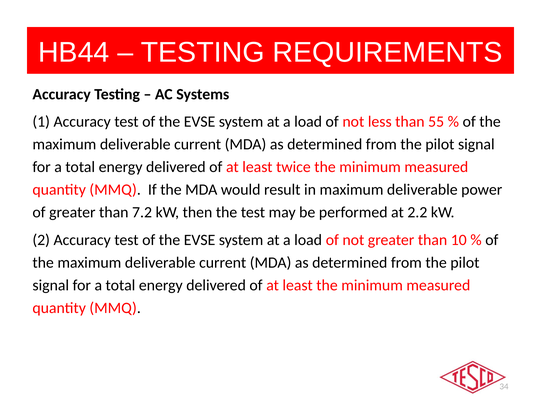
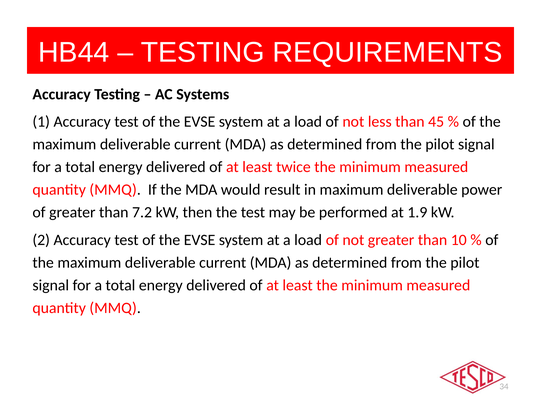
55: 55 -> 45
2.2: 2.2 -> 1.9
